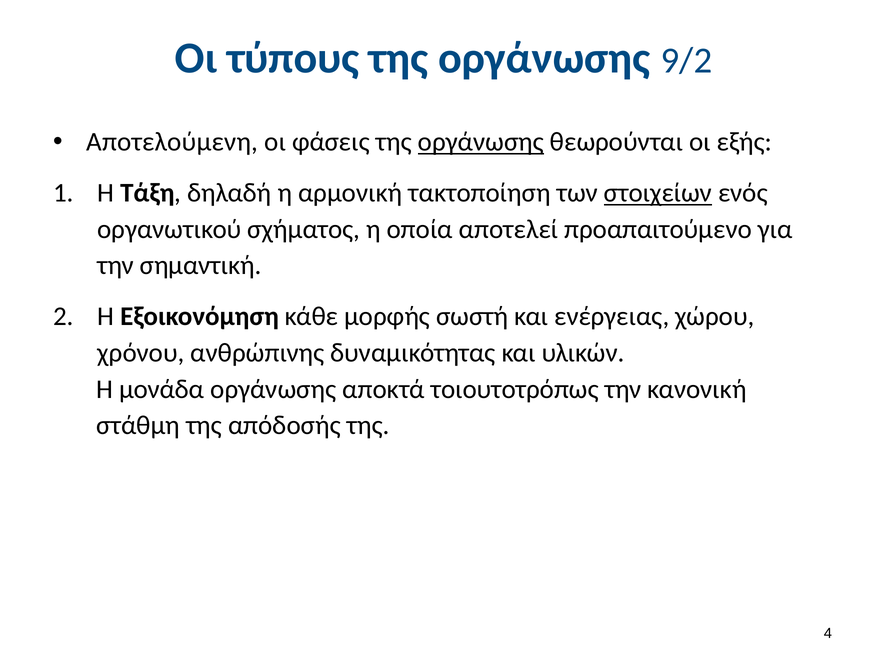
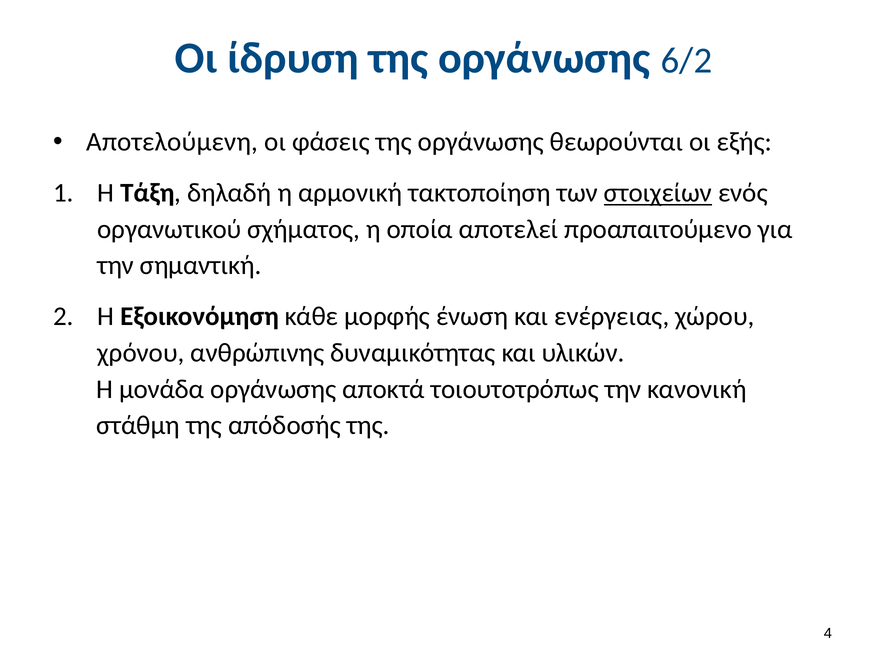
τύπους: τύπους -> ίδρυση
9/2: 9/2 -> 6/2
οργάνωσης at (481, 142) underline: present -> none
σωστή: σωστή -> ένωση
